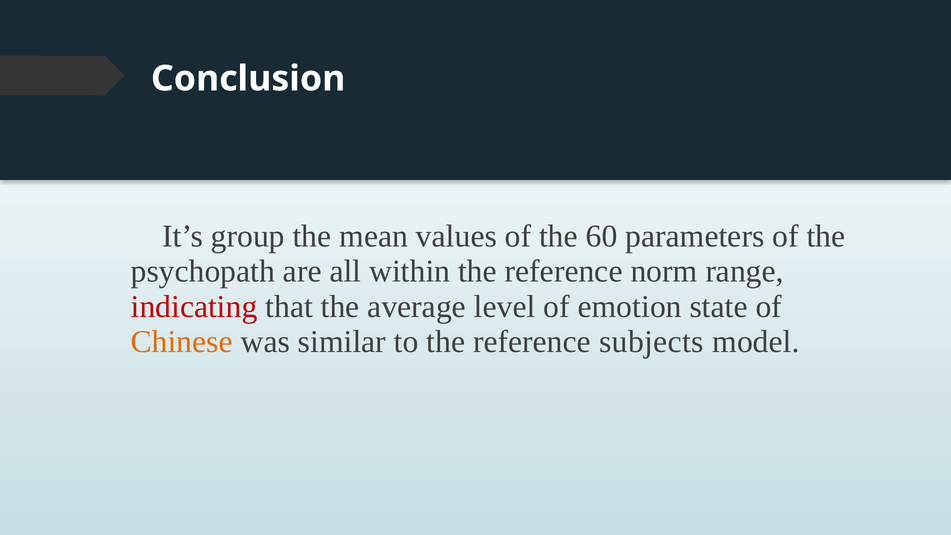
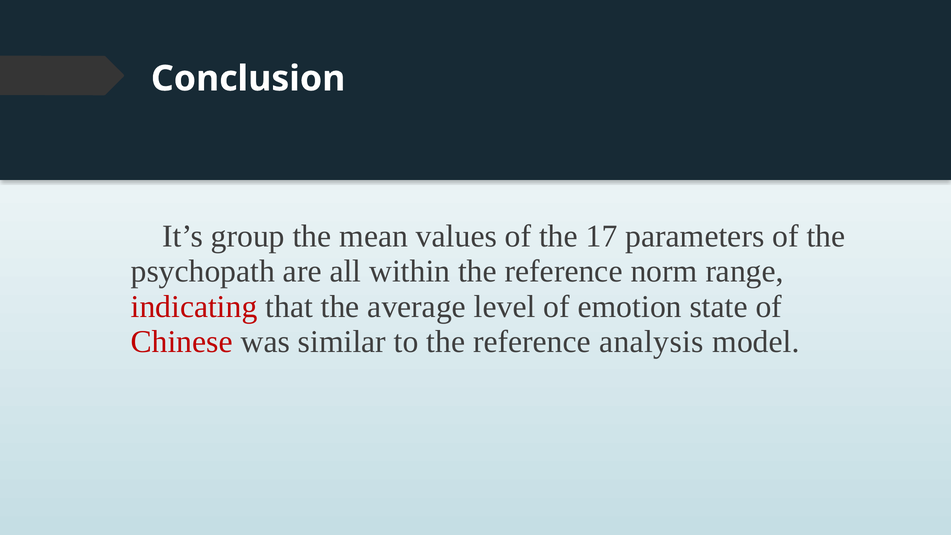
60: 60 -> 17
Chinese colour: orange -> red
subjects: subjects -> analysis
